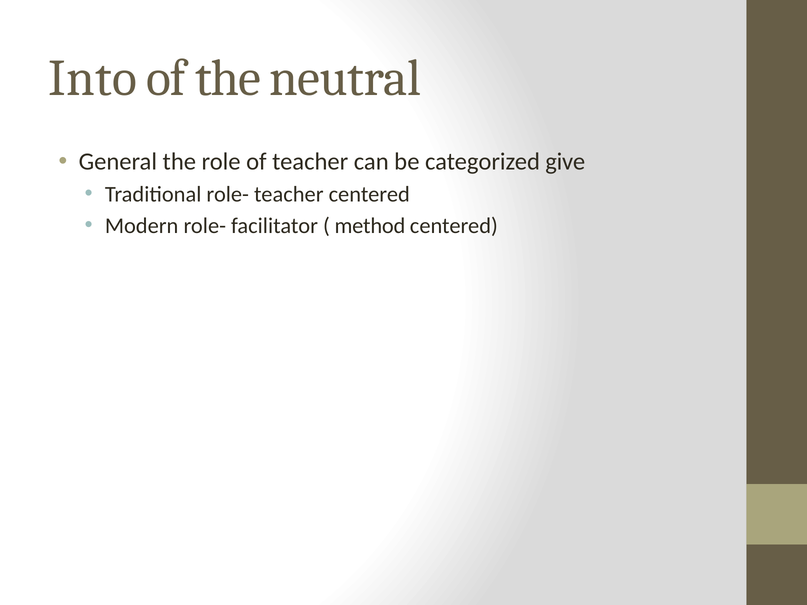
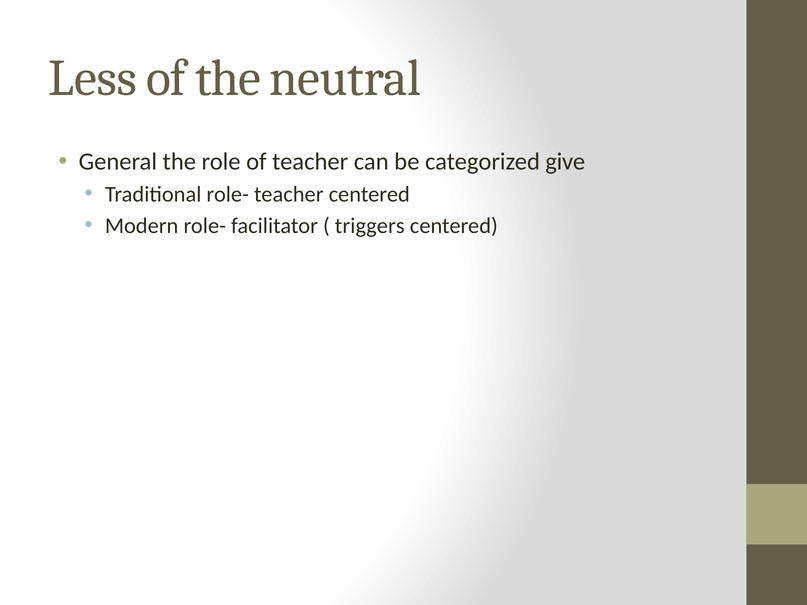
Into: Into -> Less
method: method -> triggers
